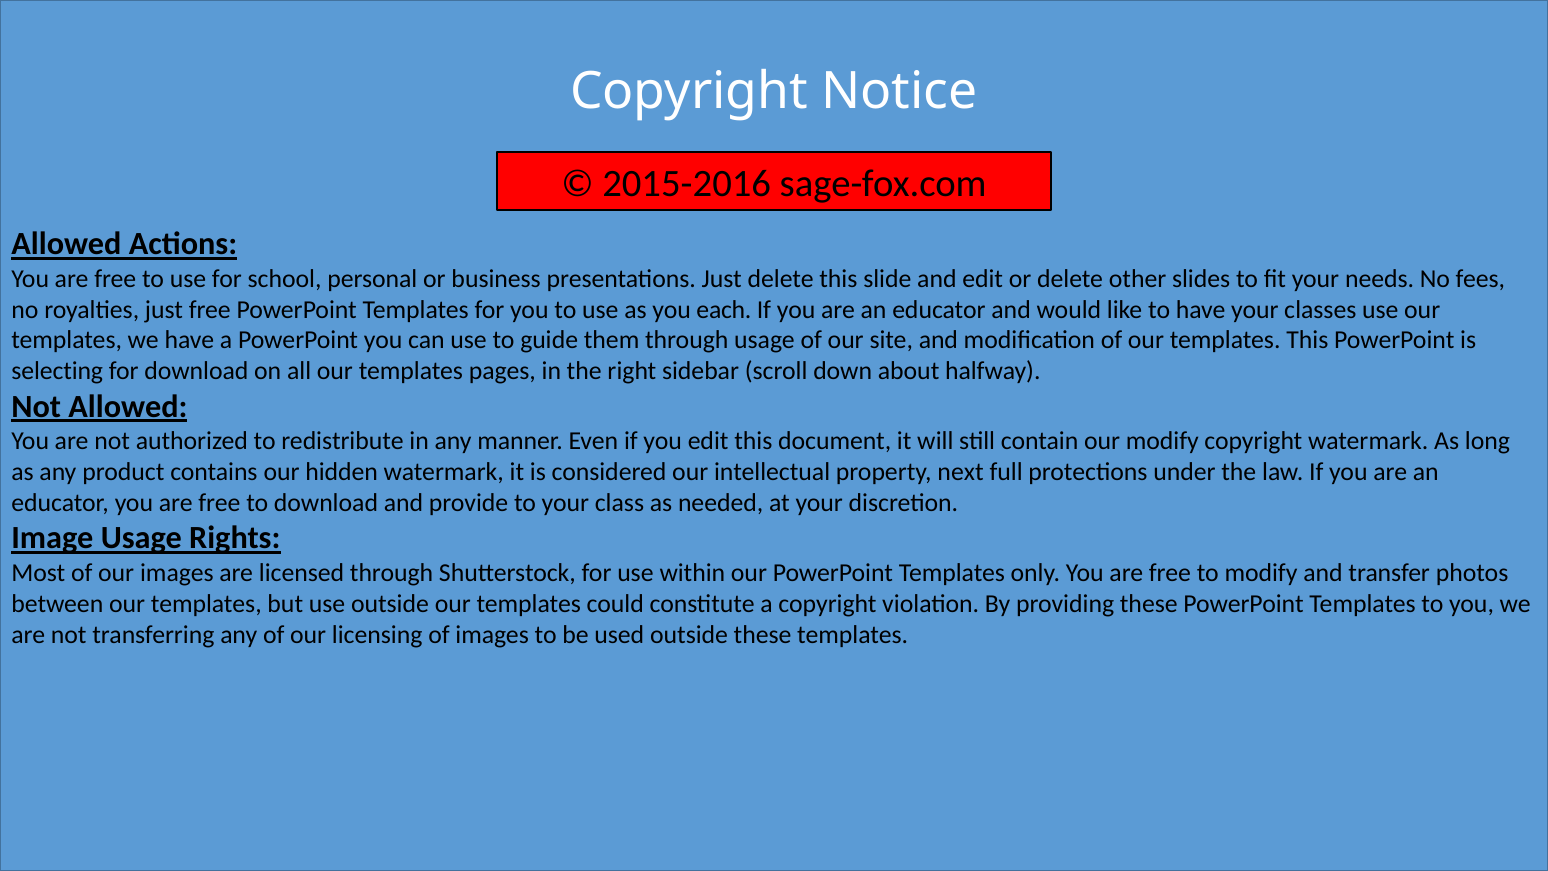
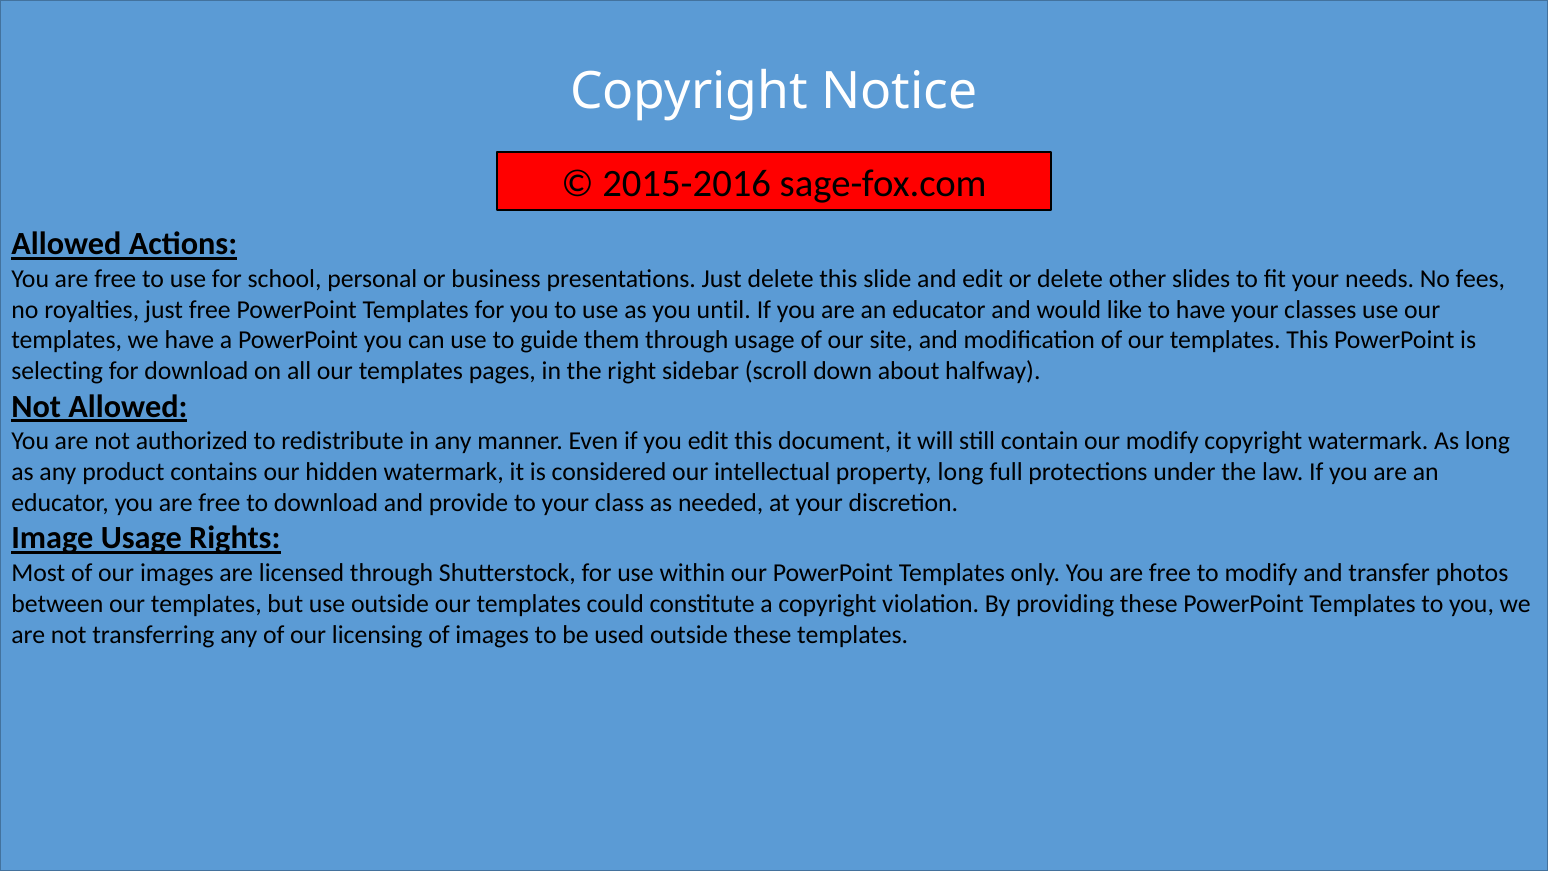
each: each -> until
property next: next -> long
